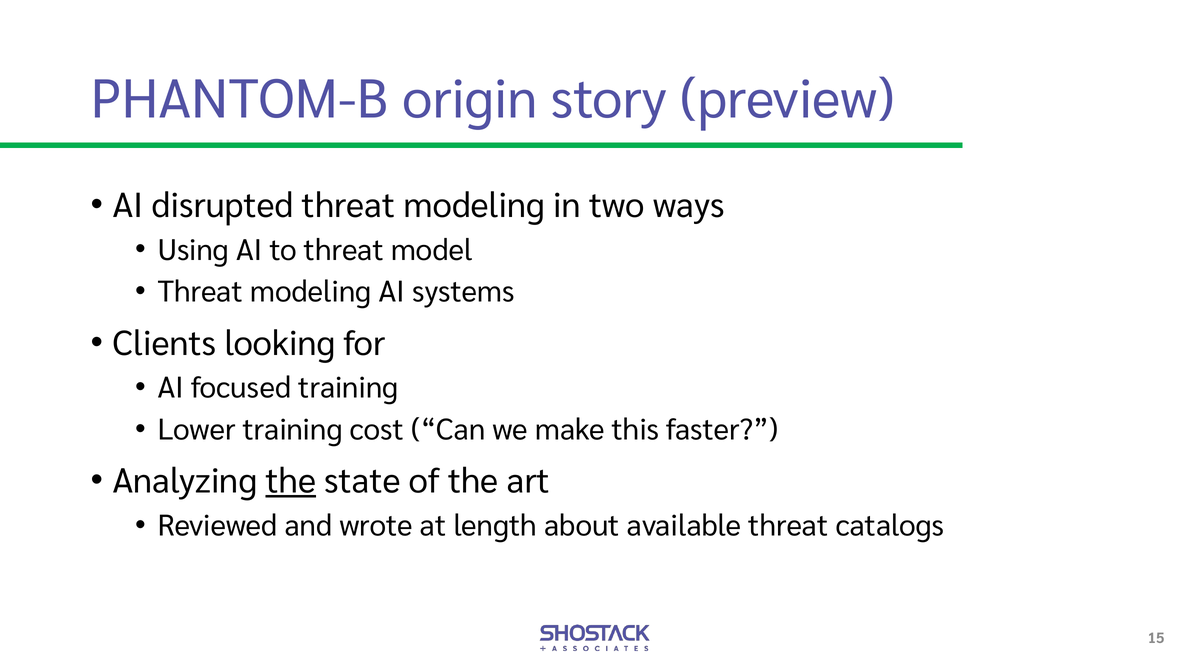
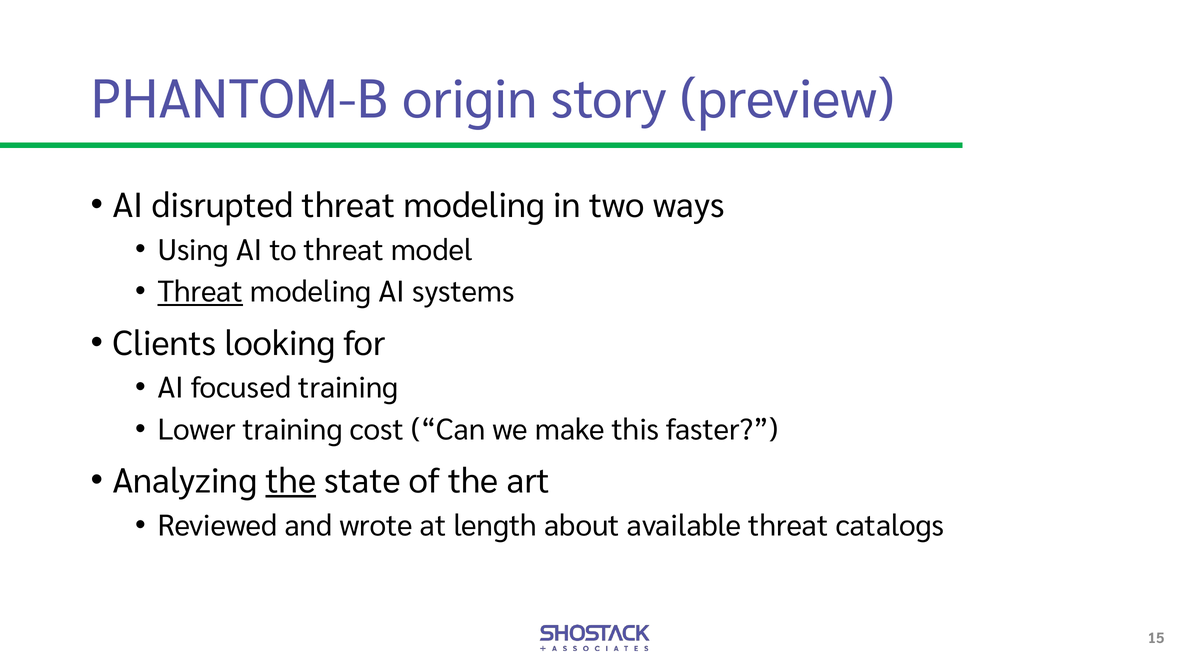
Threat at (200, 292) underline: none -> present
